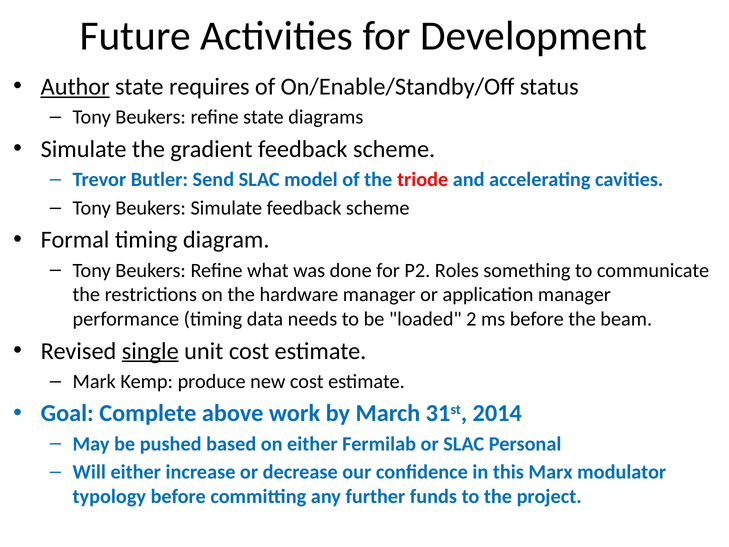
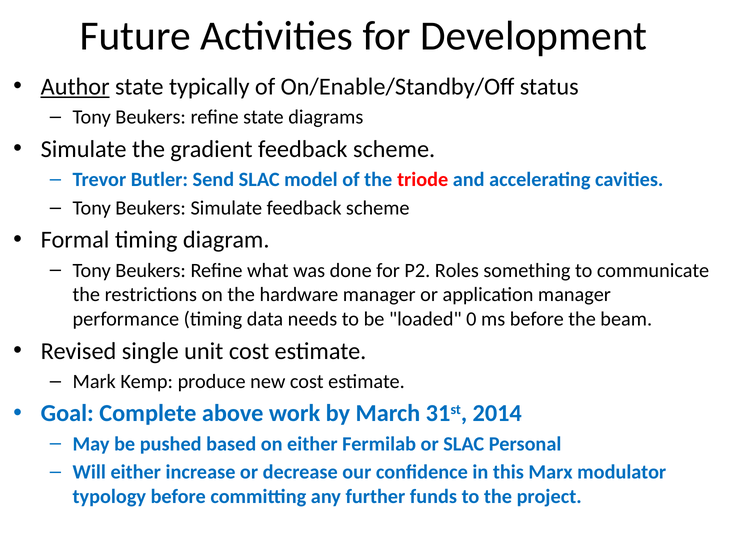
requires: requires -> typically
2: 2 -> 0
single underline: present -> none
